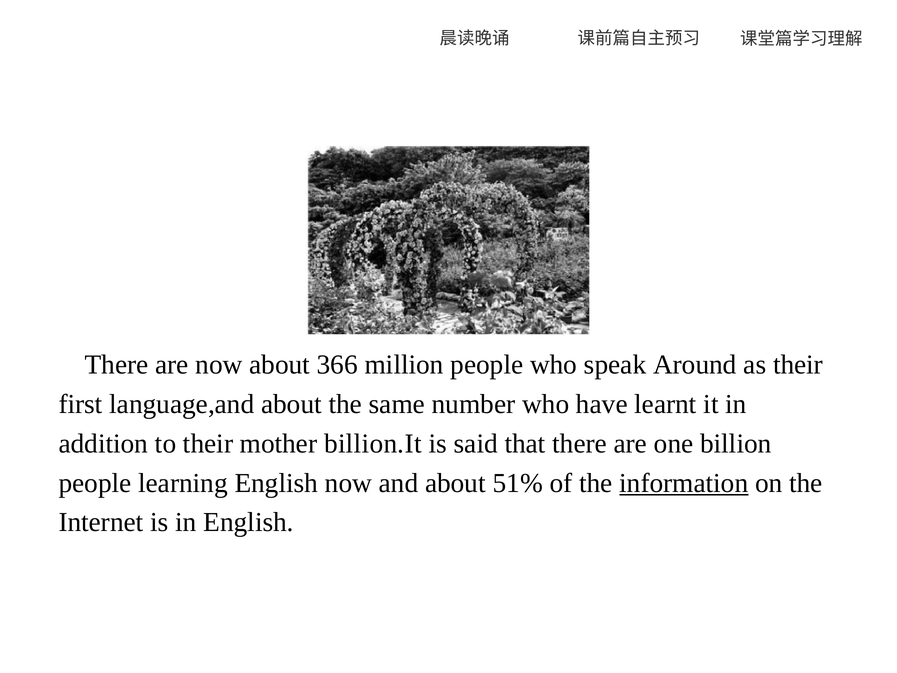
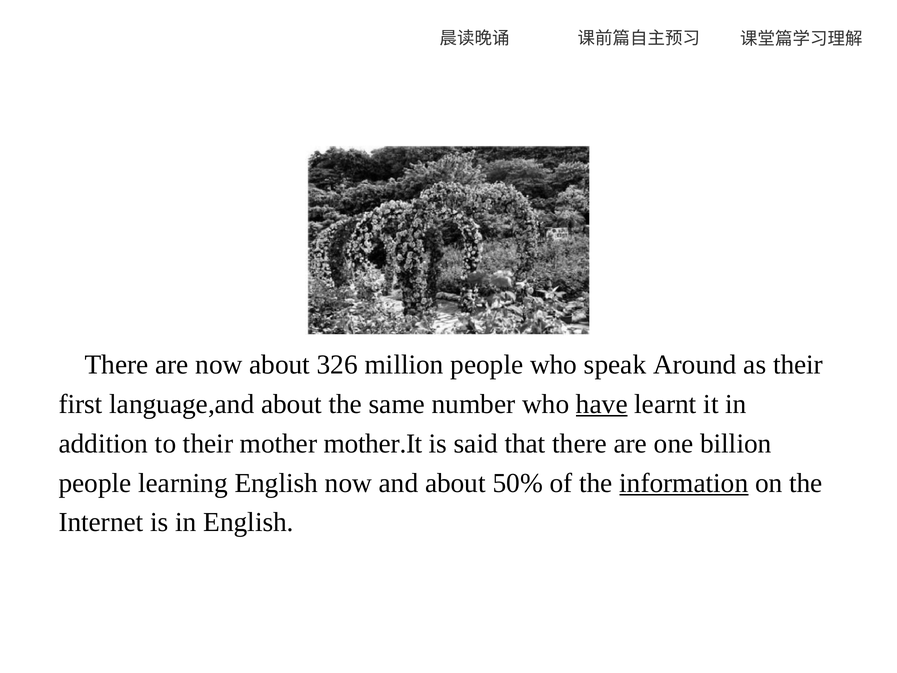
366: 366 -> 326
have underline: none -> present
billion.It: billion.It -> mother.It
51%: 51% -> 50%
